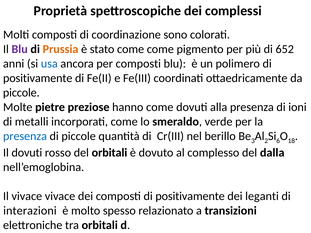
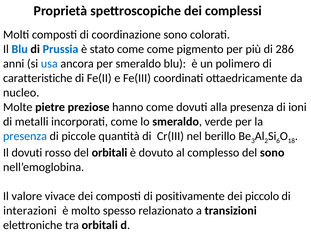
Blu at (20, 49) colour: purple -> blue
Prussia colour: orange -> blue
652: 652 -> 286
per composti: composti -> smeraldo
positivamente at (38, 78): positivamente -> caratteristiche
piccole at (21, 93): piccole -> nucleo
del dalla: dalla -> sono
Il vivace: vivace -> valore
leganti: leganti -> piccolo
